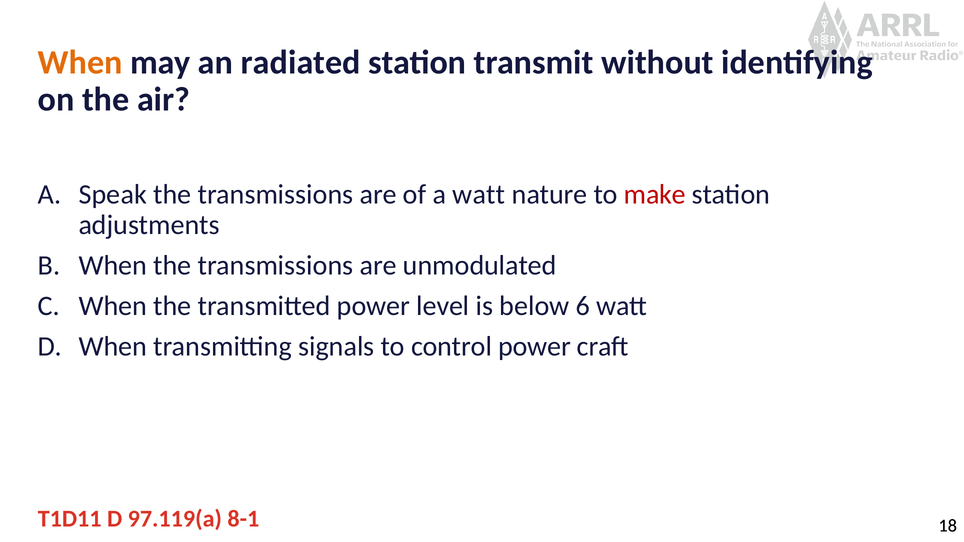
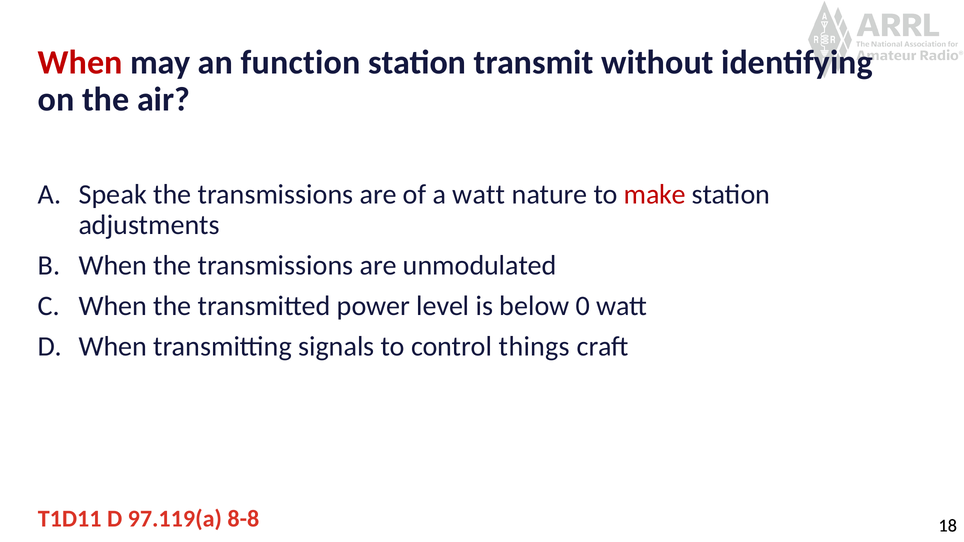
When at (80, 63) colour: orange -> red
radiated: radiated -> function
6: 6 -> 0
control power: power -> things
8-1: 8-1 -> 8-8
